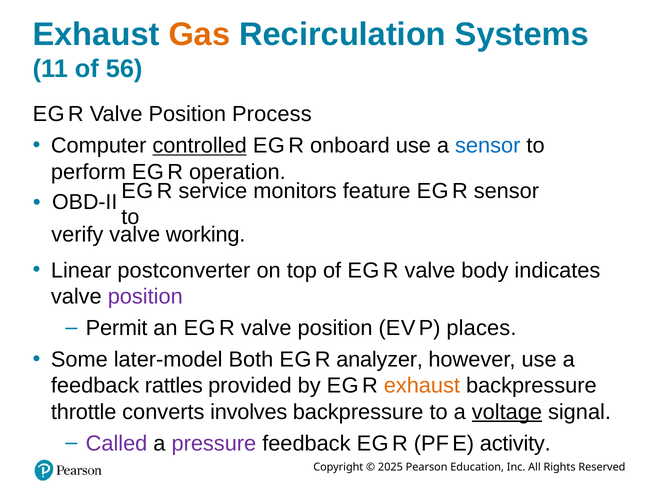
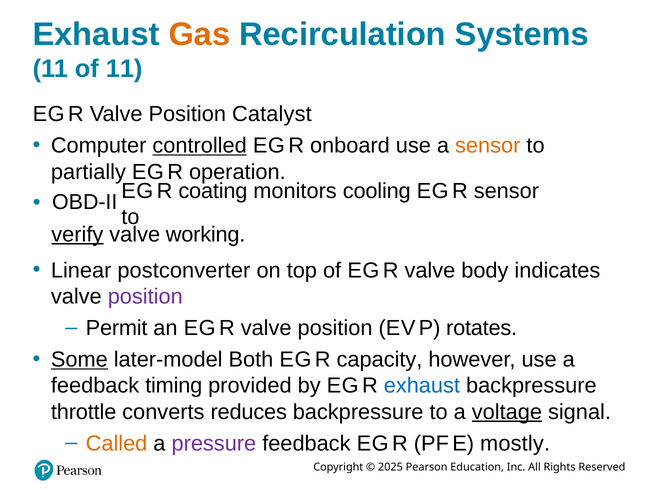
of 56: 56 -> 11
Process: Process -> Catalyst
sensor at (488, 146) colour: blue -> orange
perform: perform -> partially
service: service -> coating
feature: feature -> cooling
verify underline: none -> present
places: places -> rotates
Some underline: none -> present
analyzer: analyzer -> capacity
rattles: rattles -> timing
exhaust at (422, 386) colour: orange -> blue
involves: involves -> reduces
Called colour: purple -> orange
activity: activity -> mostly
